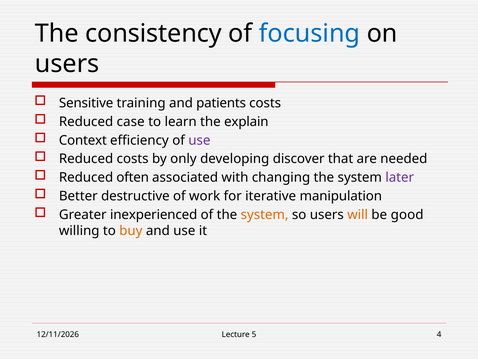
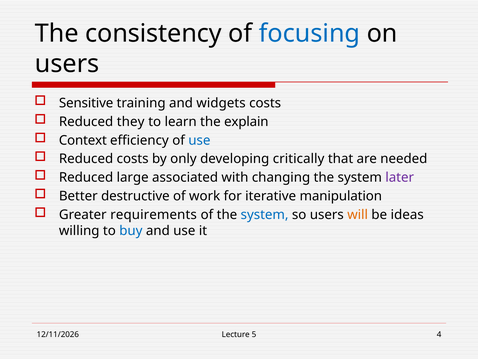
patients: patients -> widgets
case: case -> they
use at (199, 140) colour: purple -> blue
discover: discover -> critically
often: often -> large
inexperienced: inexperienced -> requirements
system at (265, 214) colour: orange -> blue
good: good -> ideas
buy colour: orange -> blue
